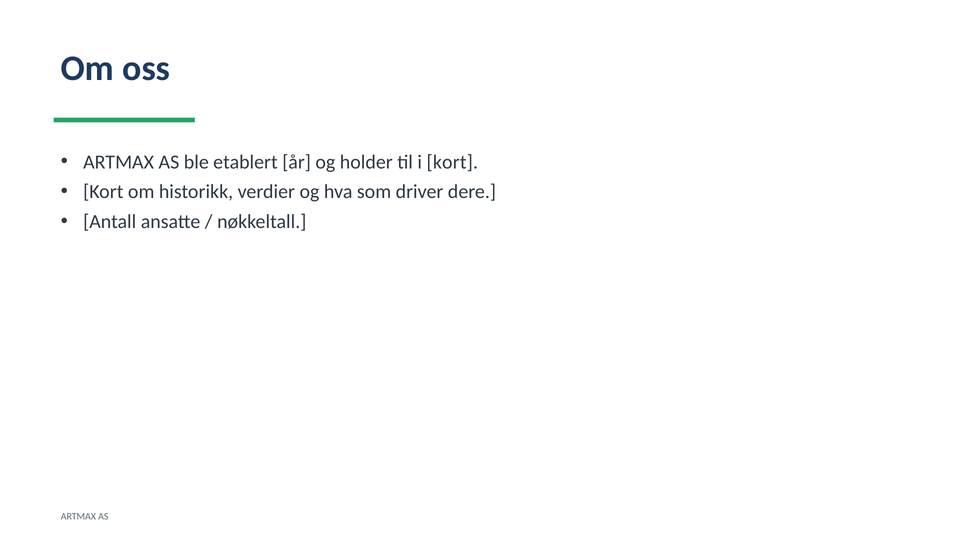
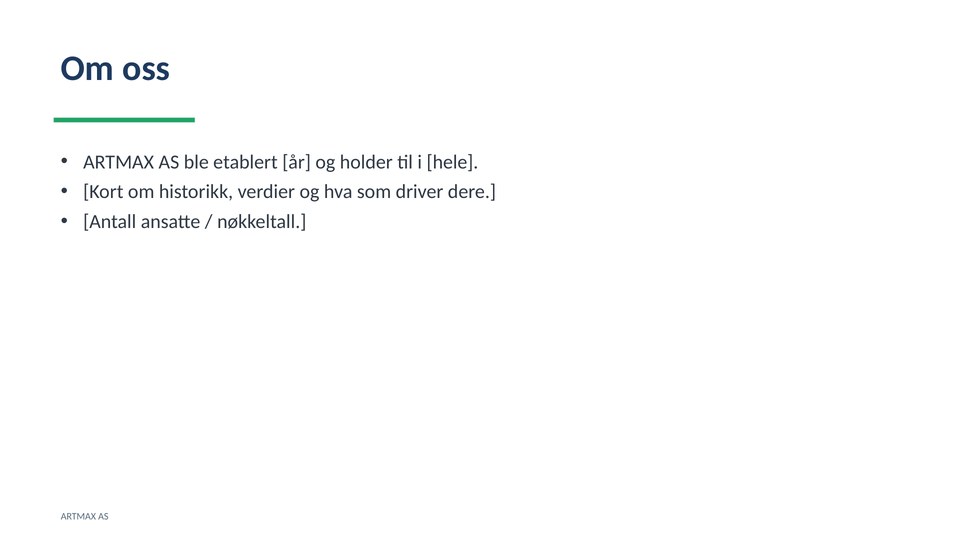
i kort: kort -> hele
